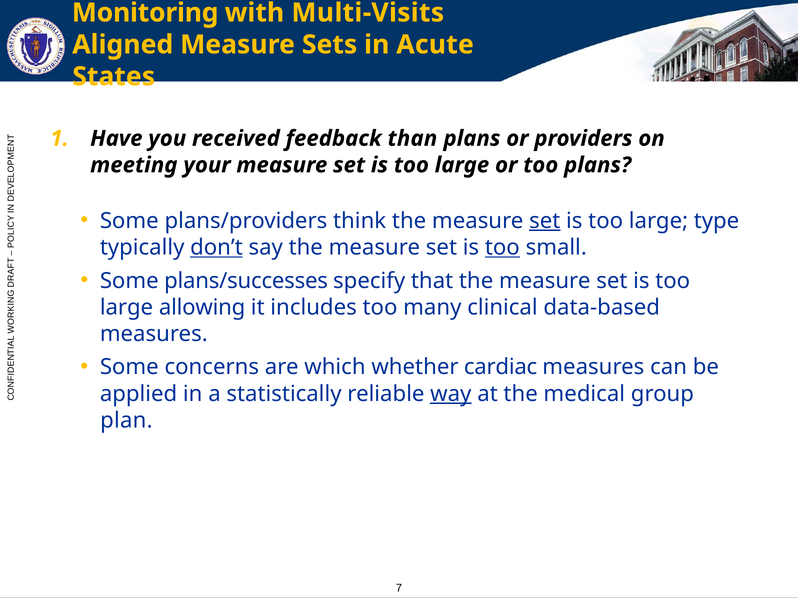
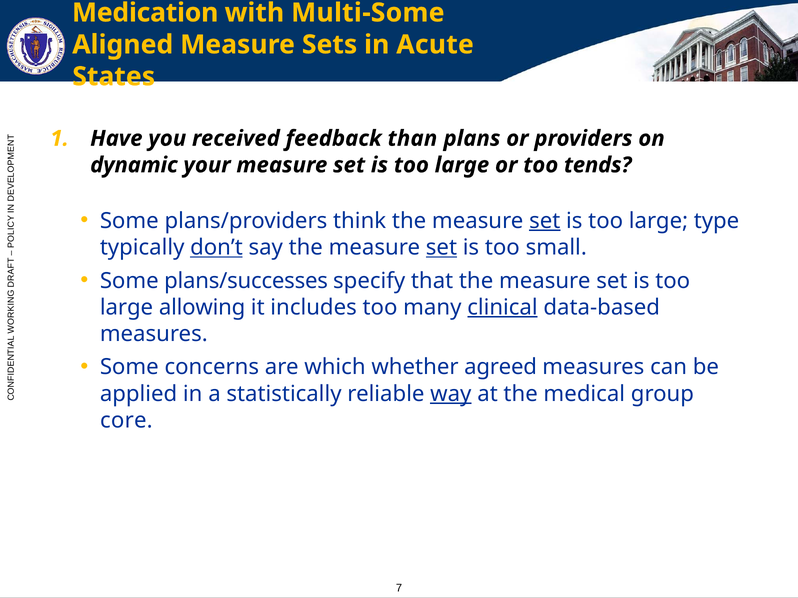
Monitoring: Monitoring -> Medication
Multi-Visits: Multi-Visits -> Multi-Some
meeting: meeting -> dynamic
too plans: plans -> tends
set at (441, 248) underline: none -> present
too at (502, 248) underline: present -> none
clinical underline: none -> present
cardiac: cardiac -> agreed
plan: plan -> core
